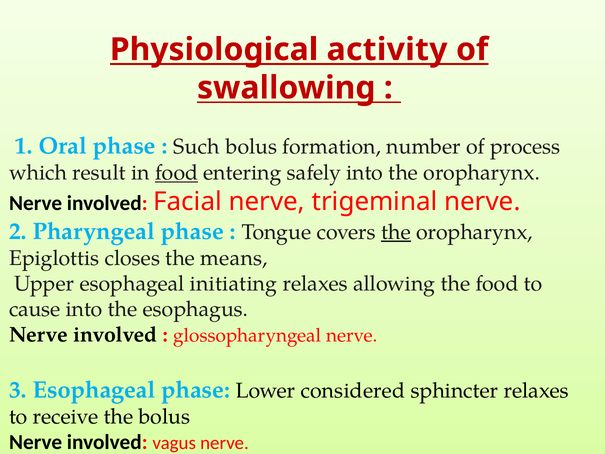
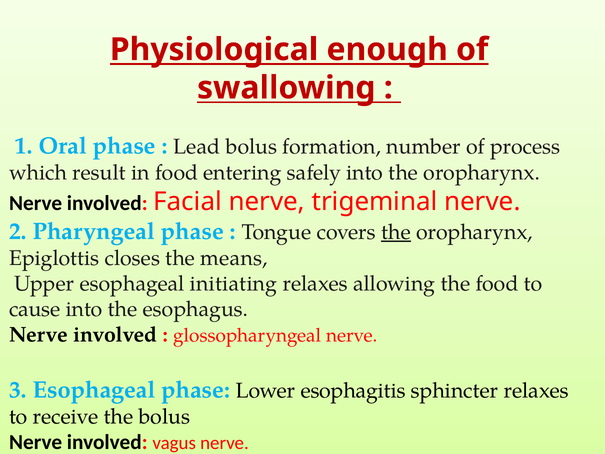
activity: activity -> enough
Such: Such -> Lead
food at (177, 173) underline: present -> none
considered: considered -> esophagitis
